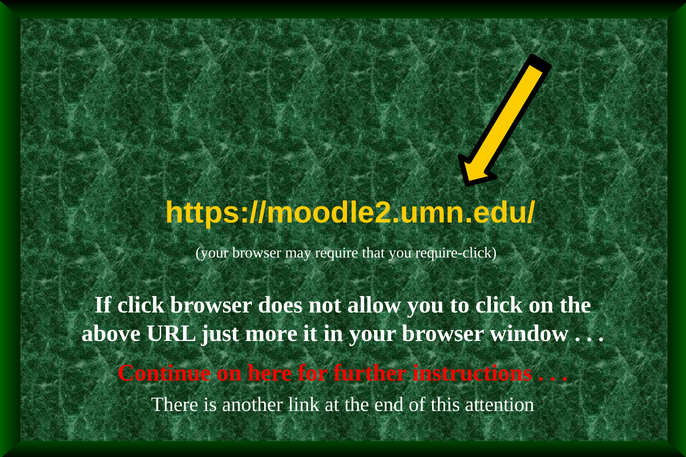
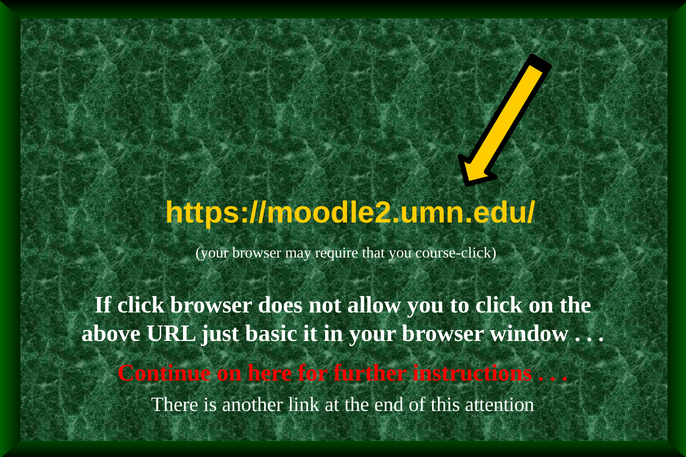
require-click: require-click -> course-click
more: more -> basic
